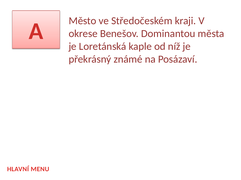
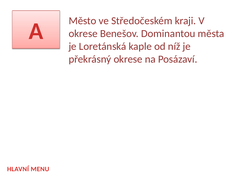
překrásný známé: známé -> okrese
